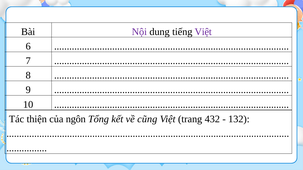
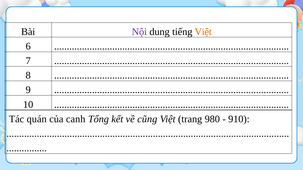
Việt at (203, 32) colour: purple -> orange
thiện: thiện -> quán
ngôn: ngôn -> canh
432: 432 -> 980
132: 132 -> 910
